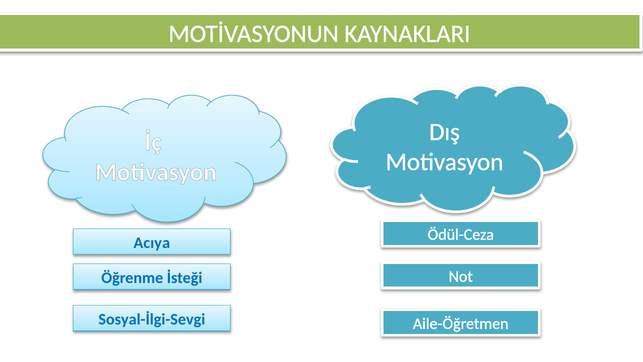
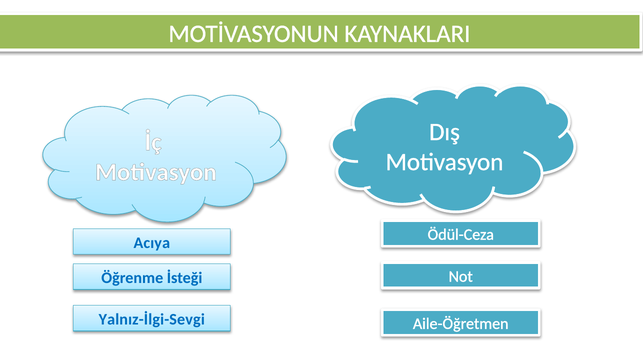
Sosyal-İlgi-Sevgi: Sosyal-İlgi-Sevgi -> Yalnız-İlgi-Sevgi
